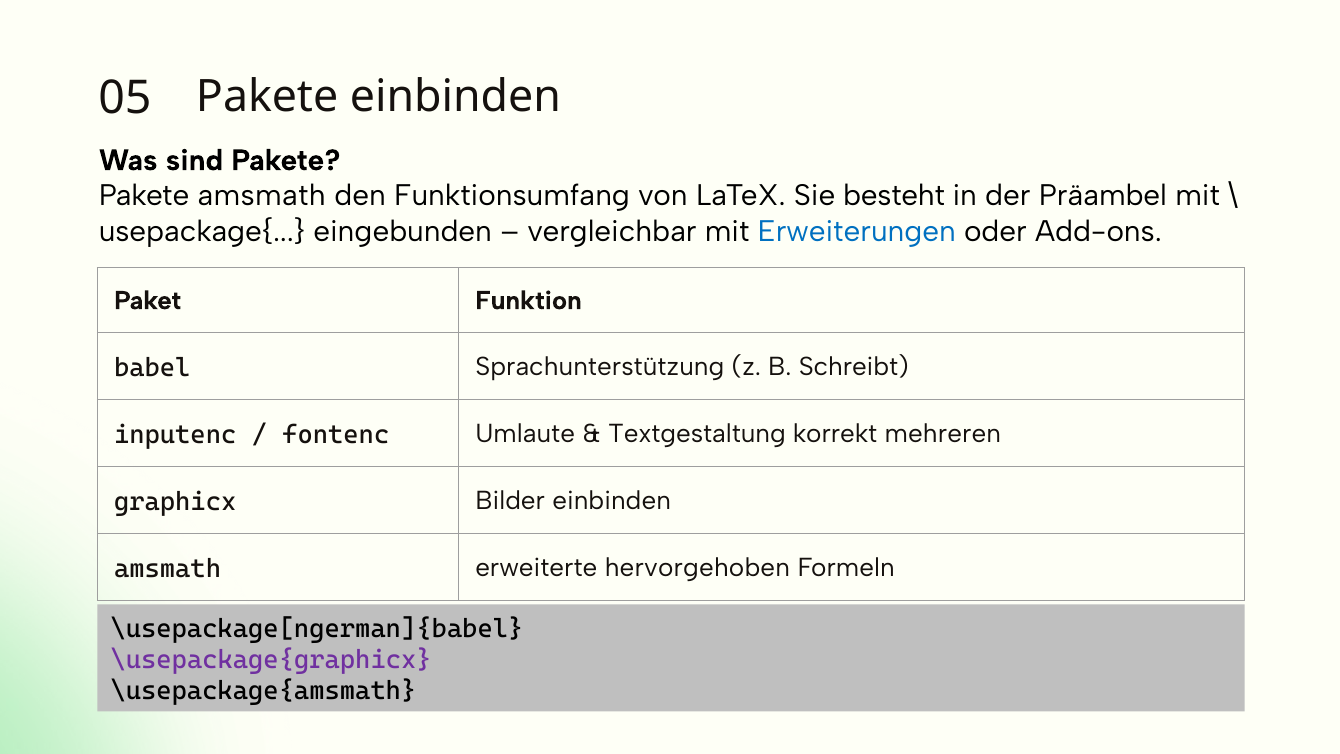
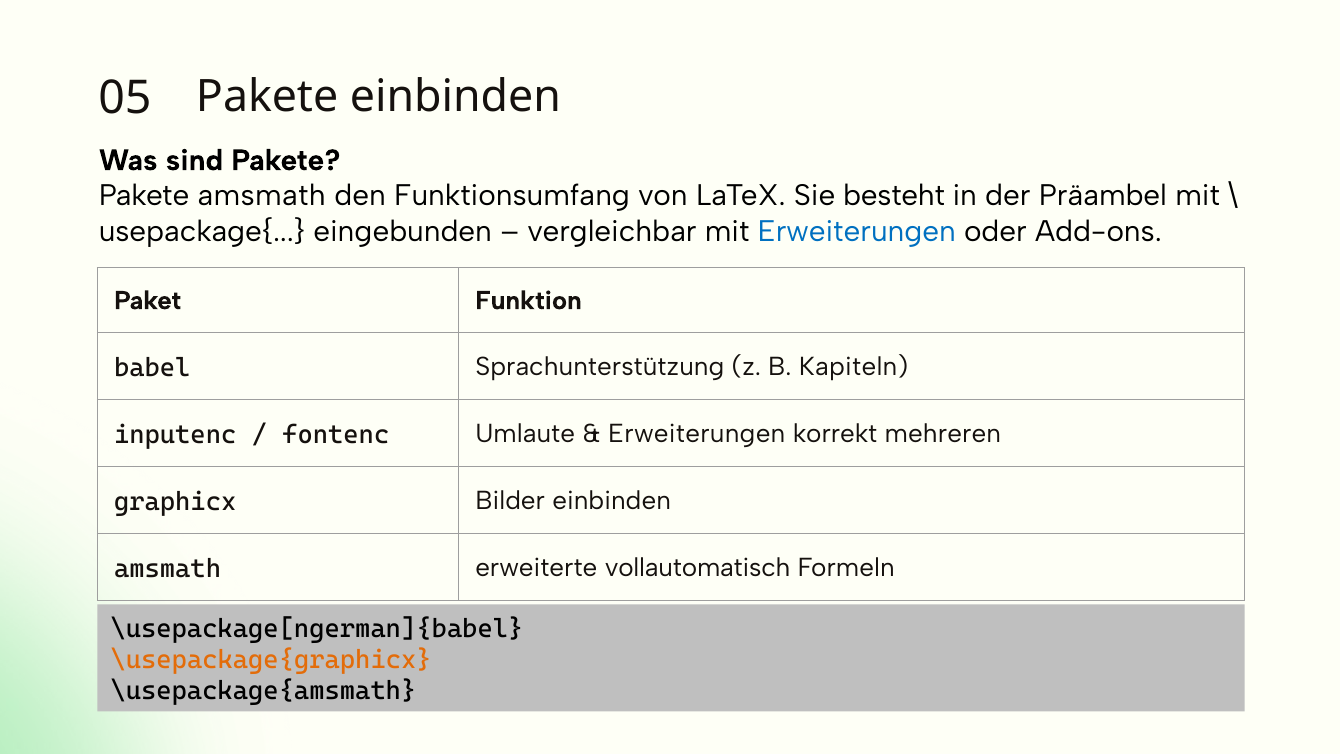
Schreibt: Schreibt -> Kapiteln
Textgestaltung at (697, 433): Textgestaltung -> Erweiterungen
hervorgehoben: hervorgehoben -> vollautomatisch
\usepackage{graphicx colour: purple -> orange
